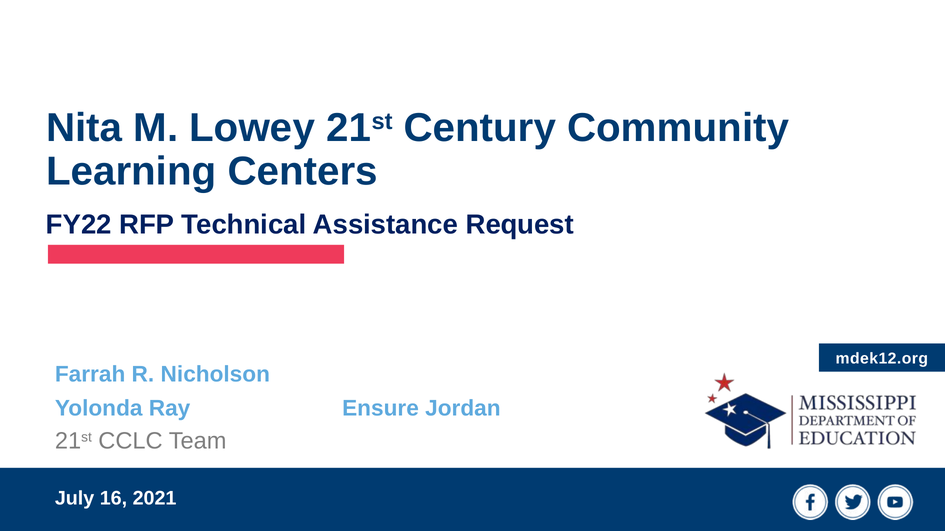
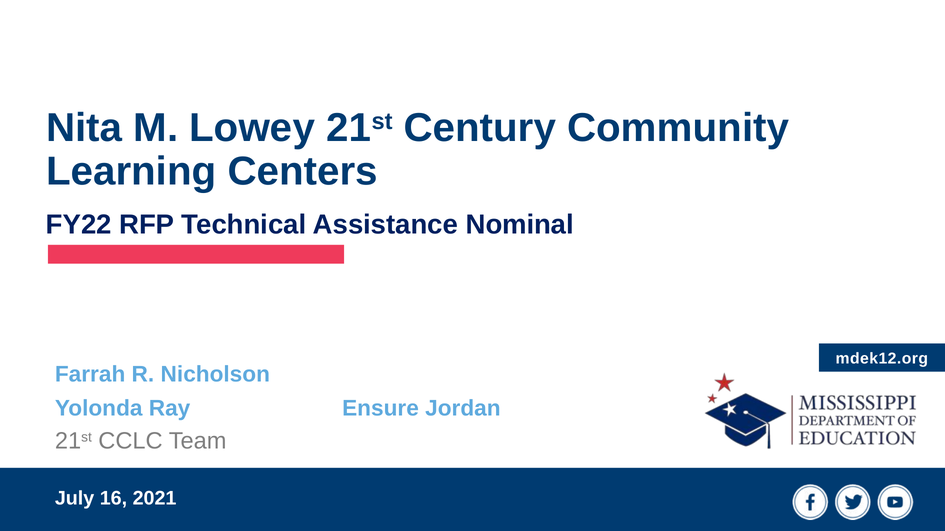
Request: Request -> Nominal
